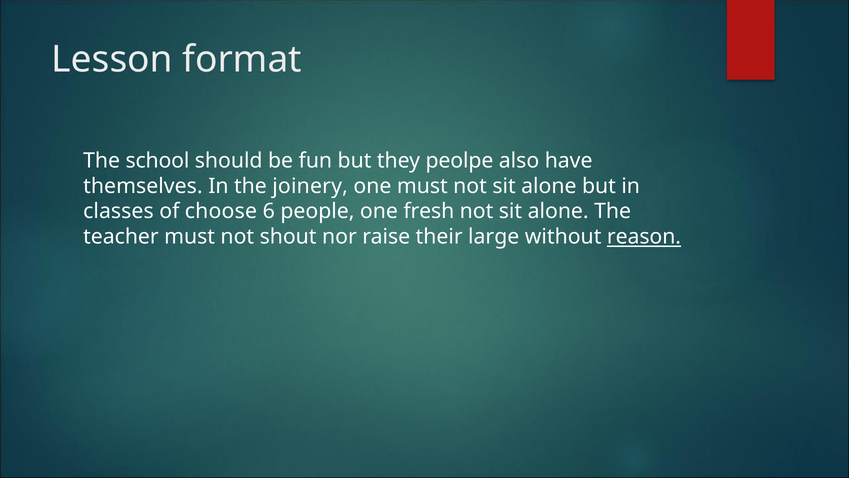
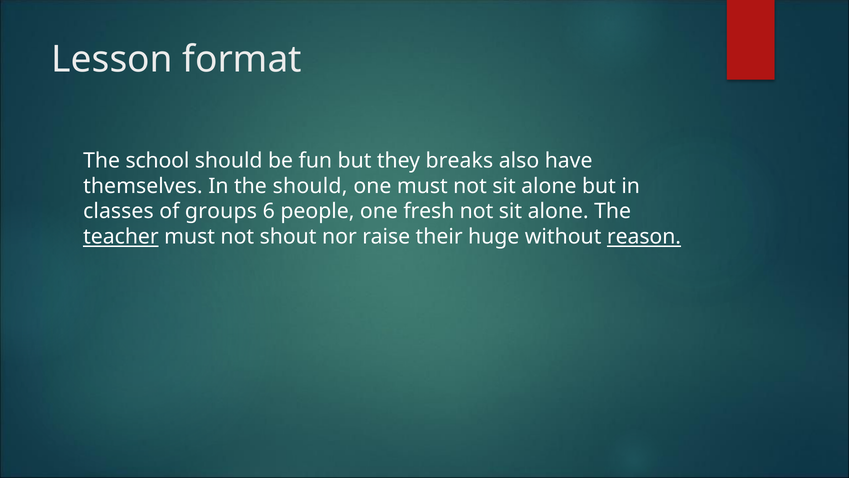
peolpe: peolpe -> breaks
the joinery: joinery -> should
choose: choose -> groups
teacher underline: none -> present
large: large -> huge
